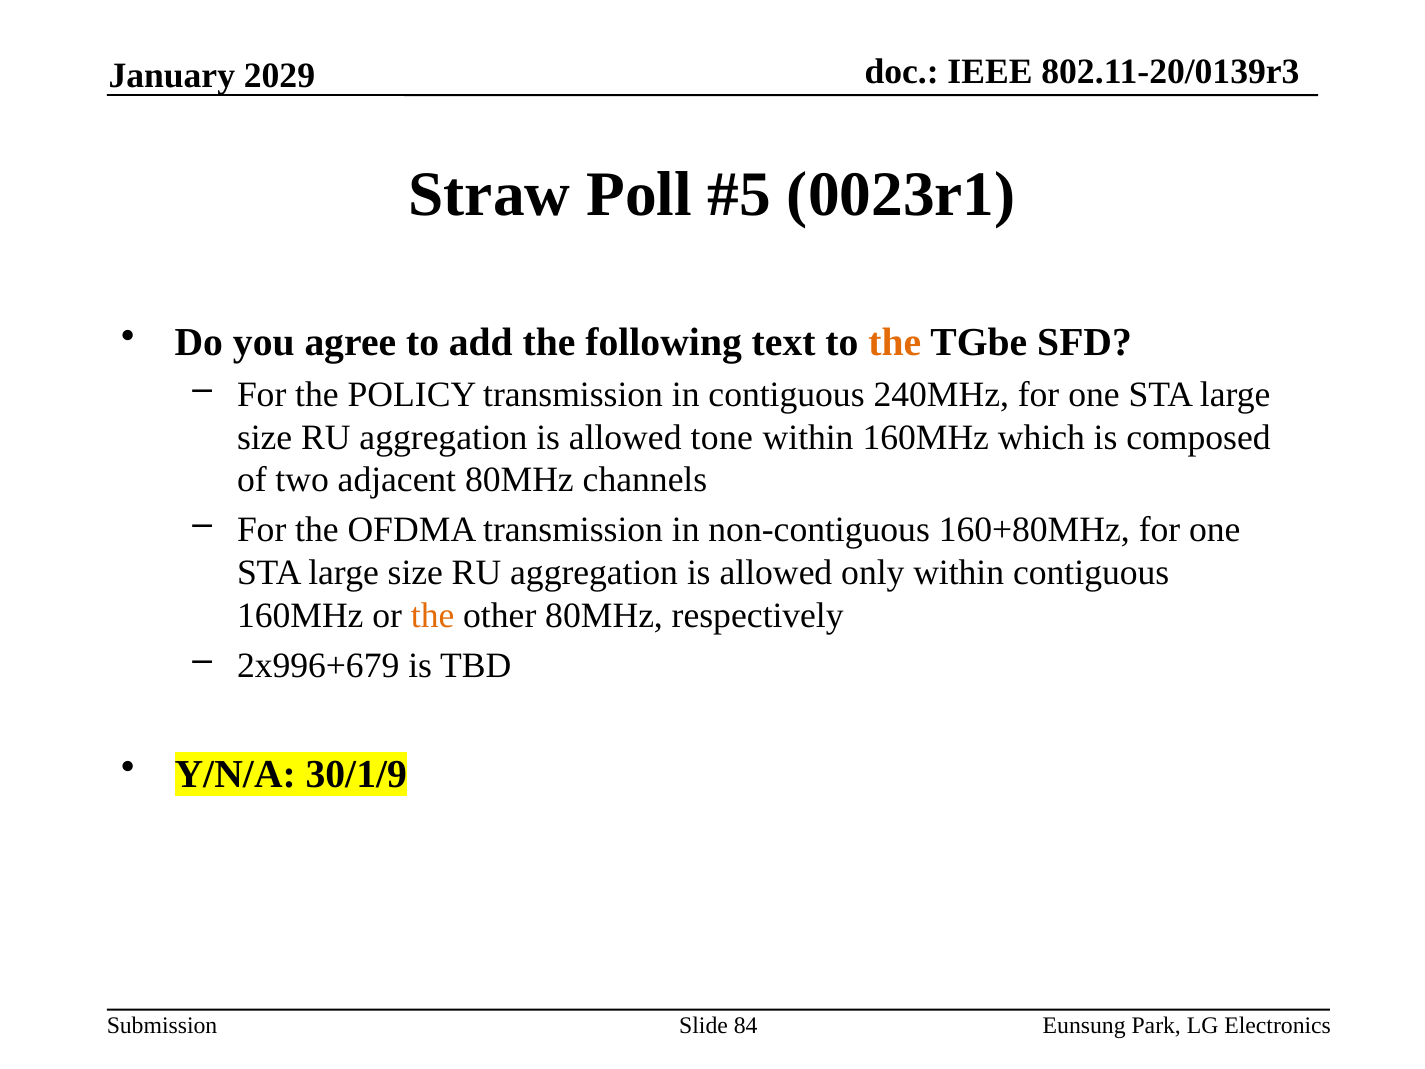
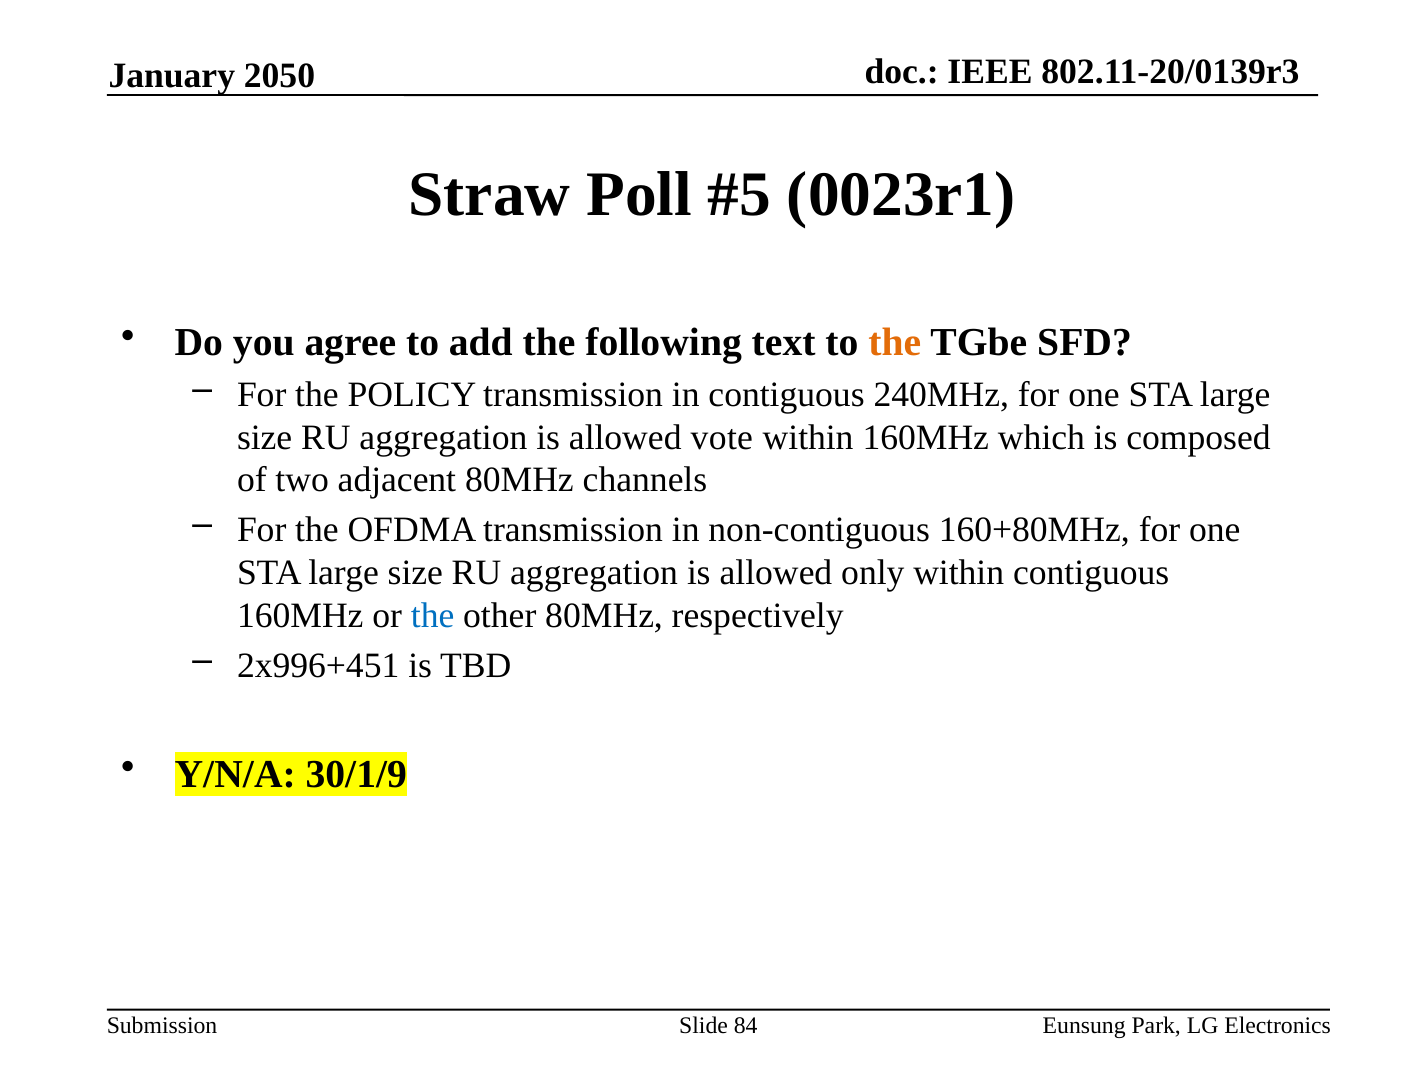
2029: 2029 -> 2050
tone: tone -> vote
the at (433, 615) colour: orange -> blue
2x996+679: 2x996+679 -> 2x996+451
